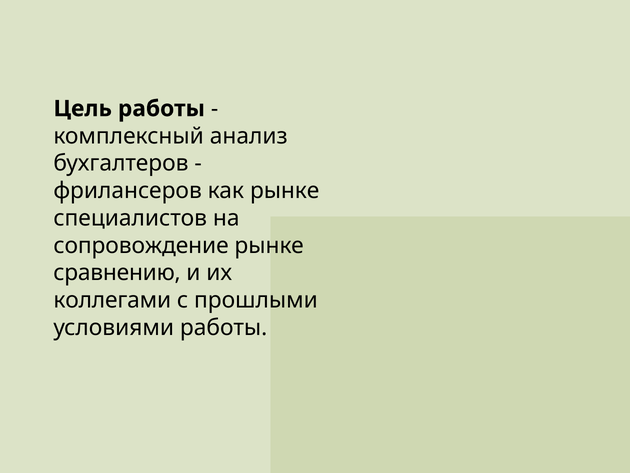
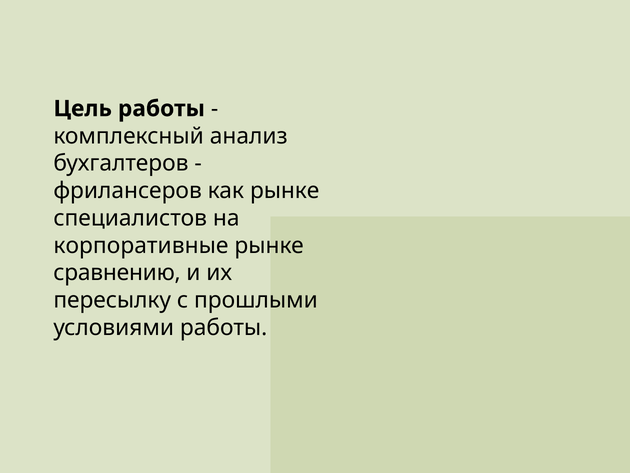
сопровождение: сопровождение -> корпоративные
коллегами: коллегами -> пересылку
